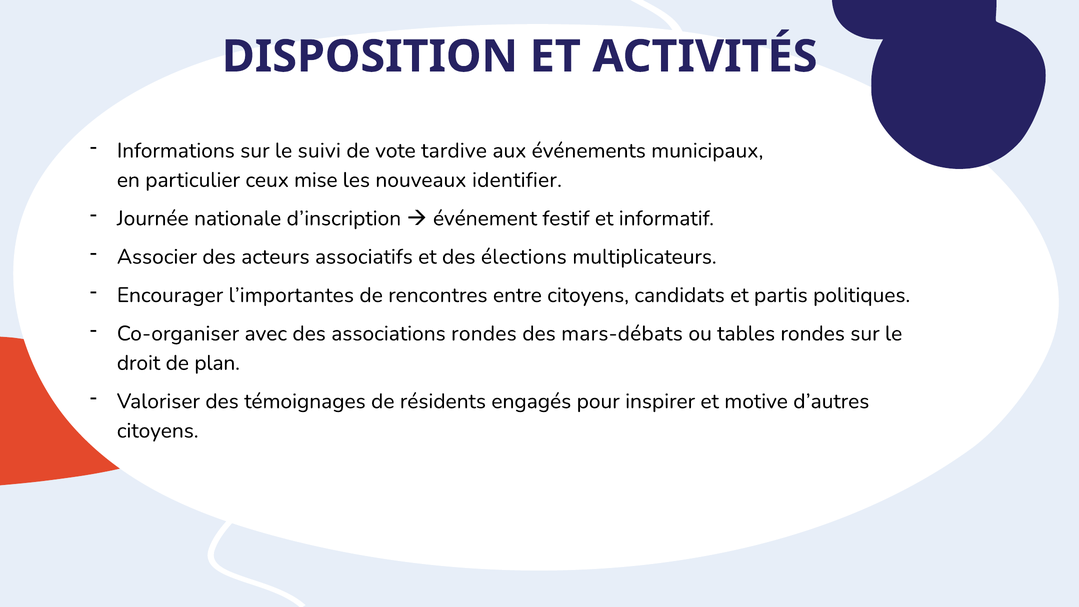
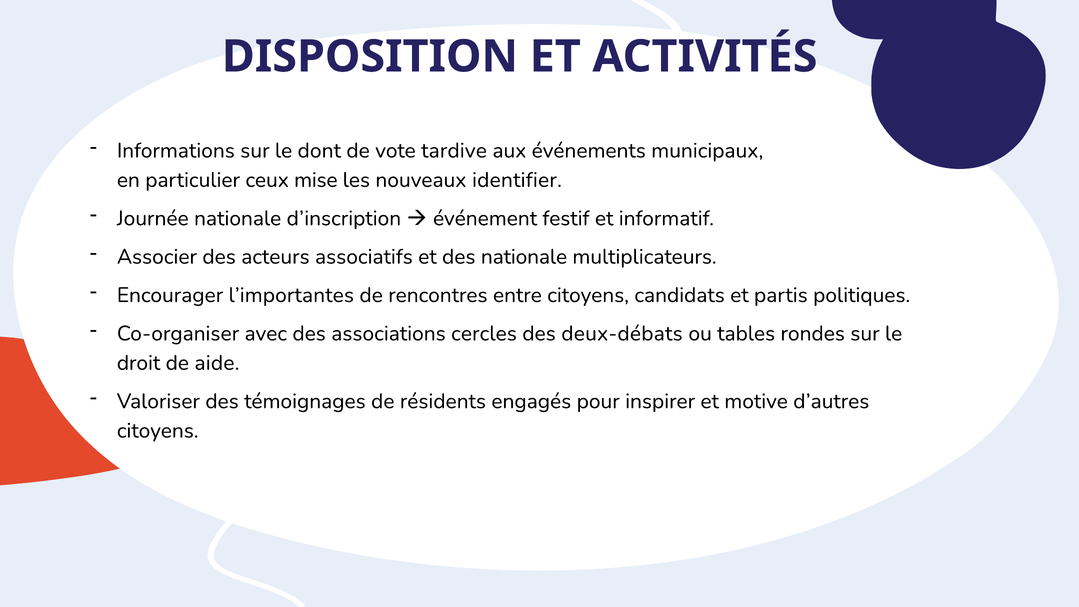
suivi: suivi -> dont
des élections: élections -> nationale
associations rondes: rondes -> cercles
mars-débats: mars-débats -> deux-débats
plan: plan -> aide
